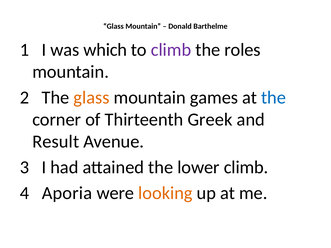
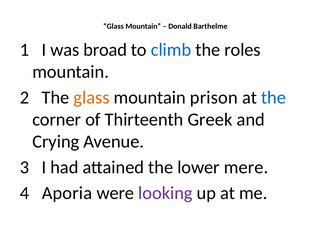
which: which -> broad
climb at (171, 50) colour: purple -> blue
games: games -> prison
Result: Result -> Crying
lower climb: climb -> mere
looking colour: orange -> purple
